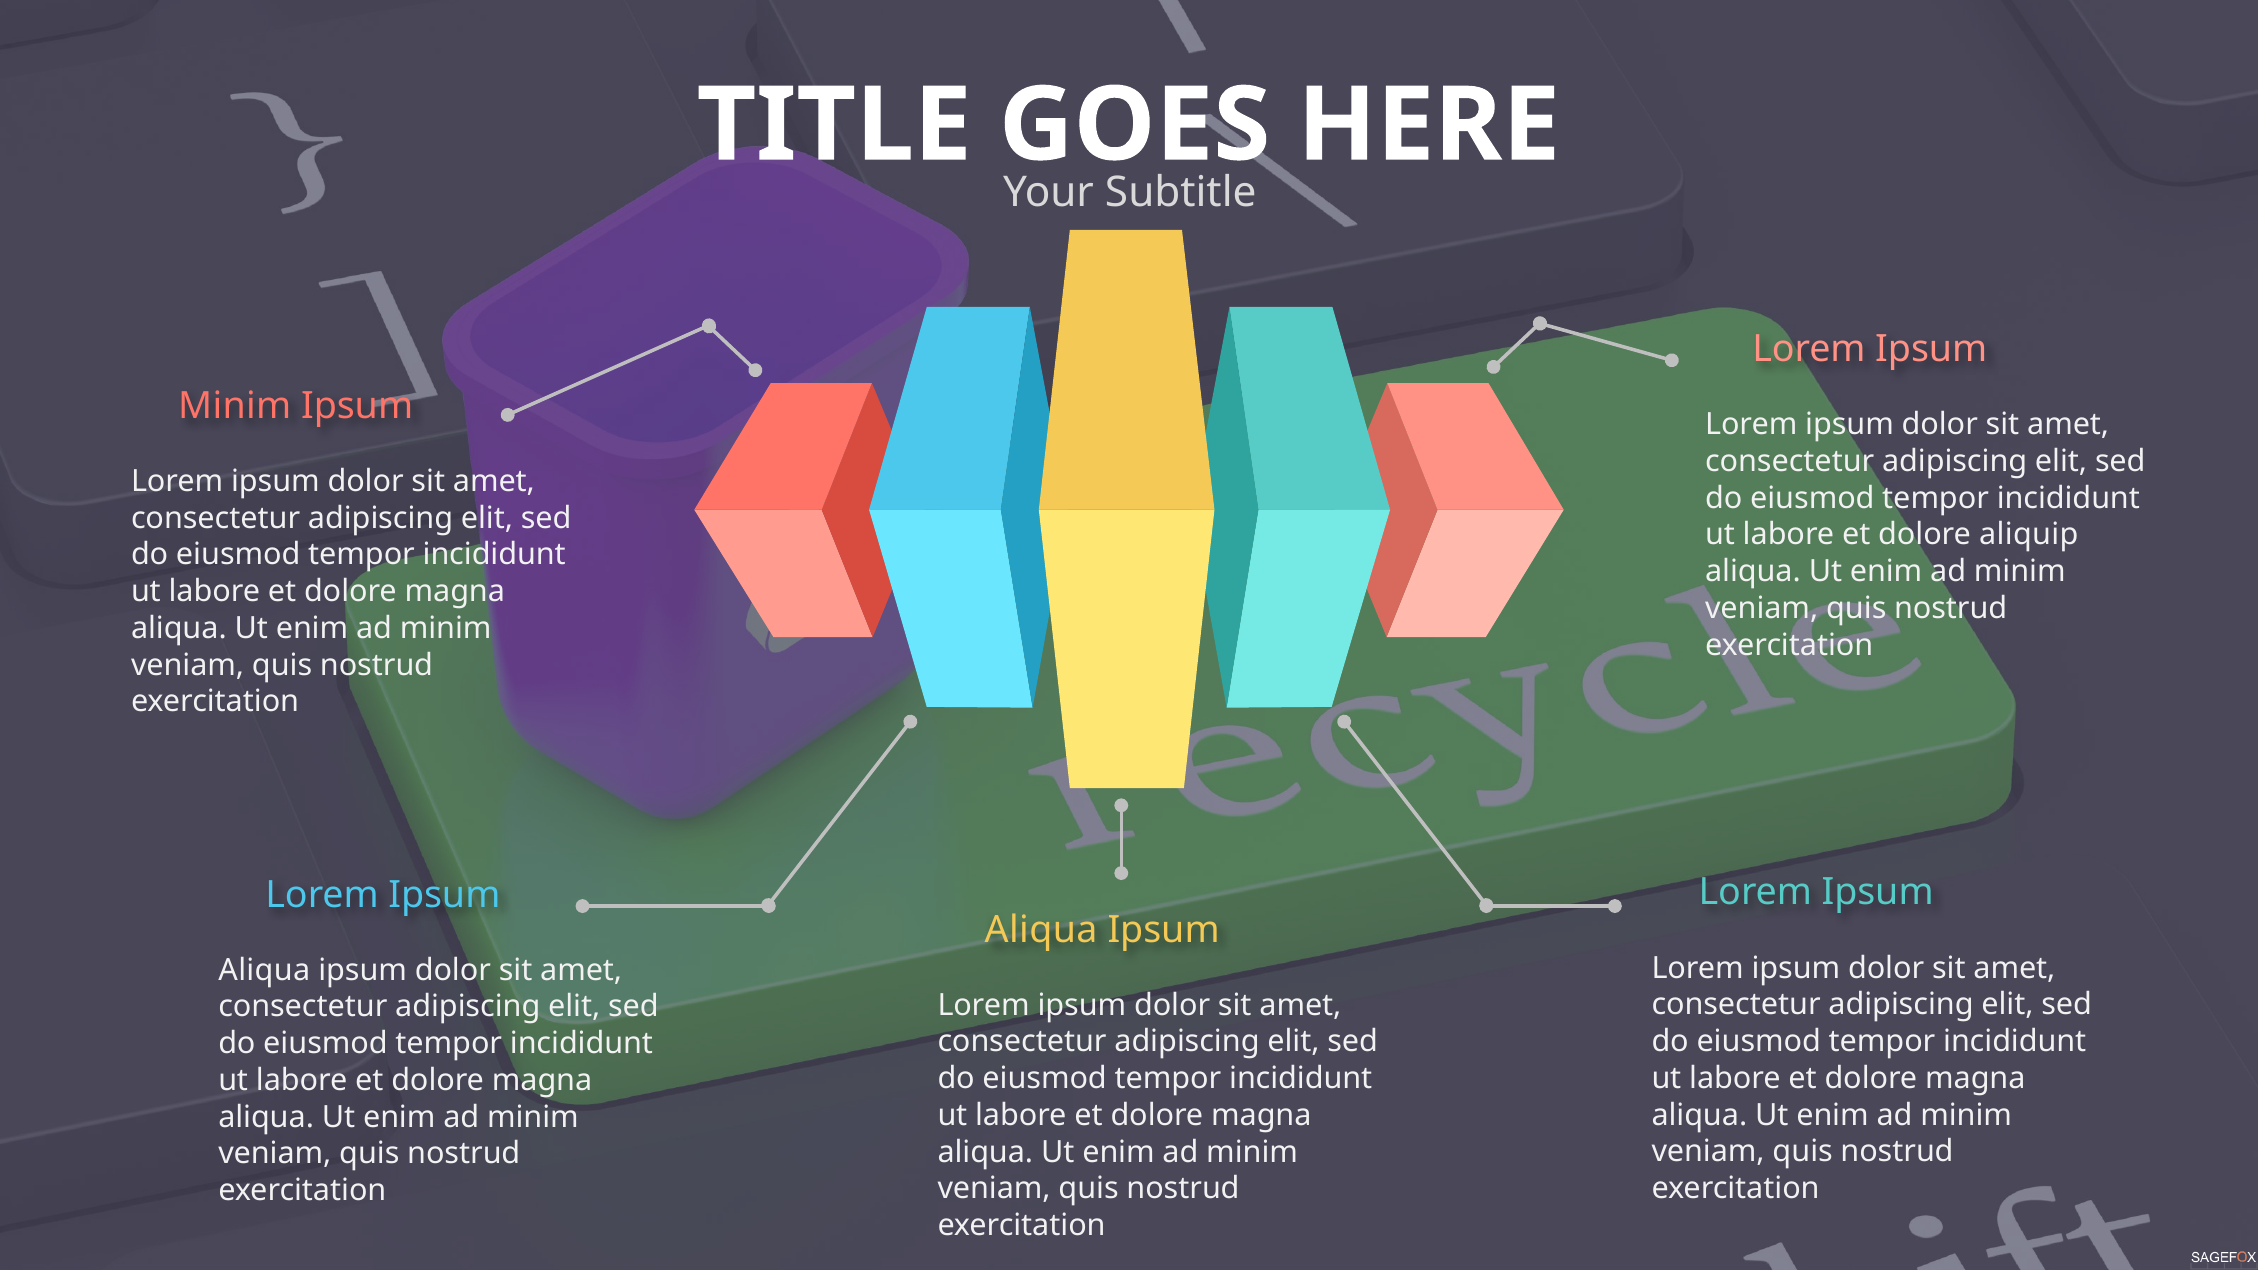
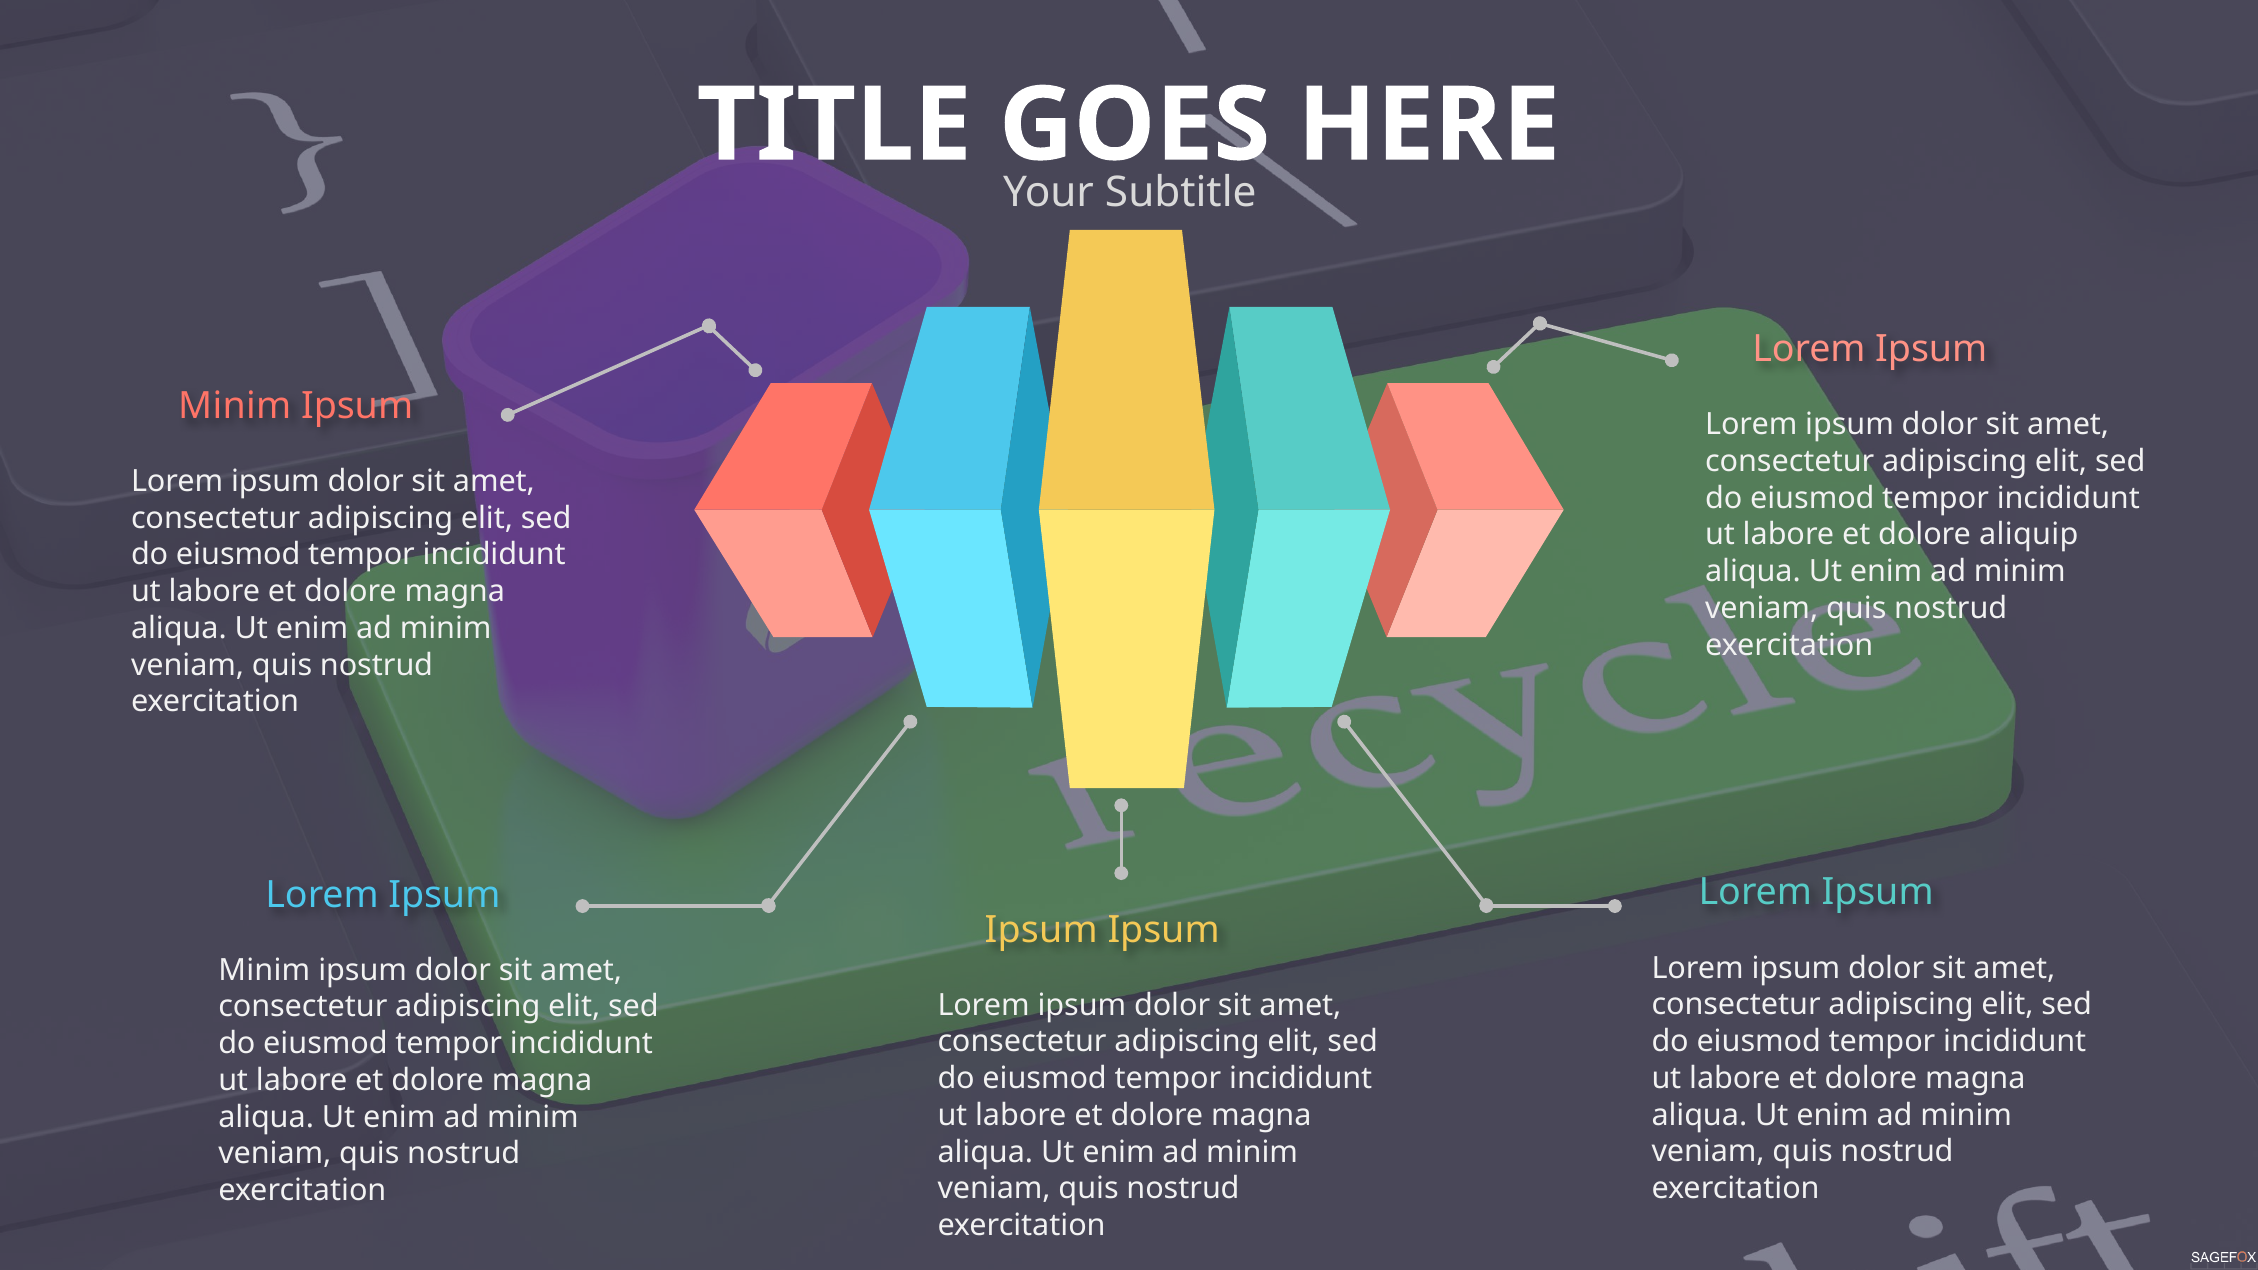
Aliqua at (1041, 930): Aliqua -> Ipsum
Aliqua at (264, 970): Aliqua -> Minim
